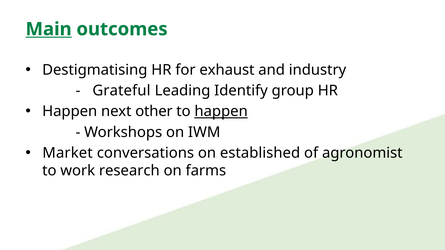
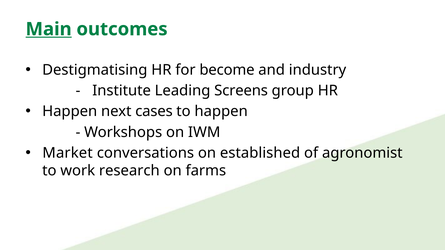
exhaust: exhaust -> become
Grateful: Grateful -> Institute
Identify: Identify -> Screens
other: other -> cases
happen at (221, 112) underline: present -> none
